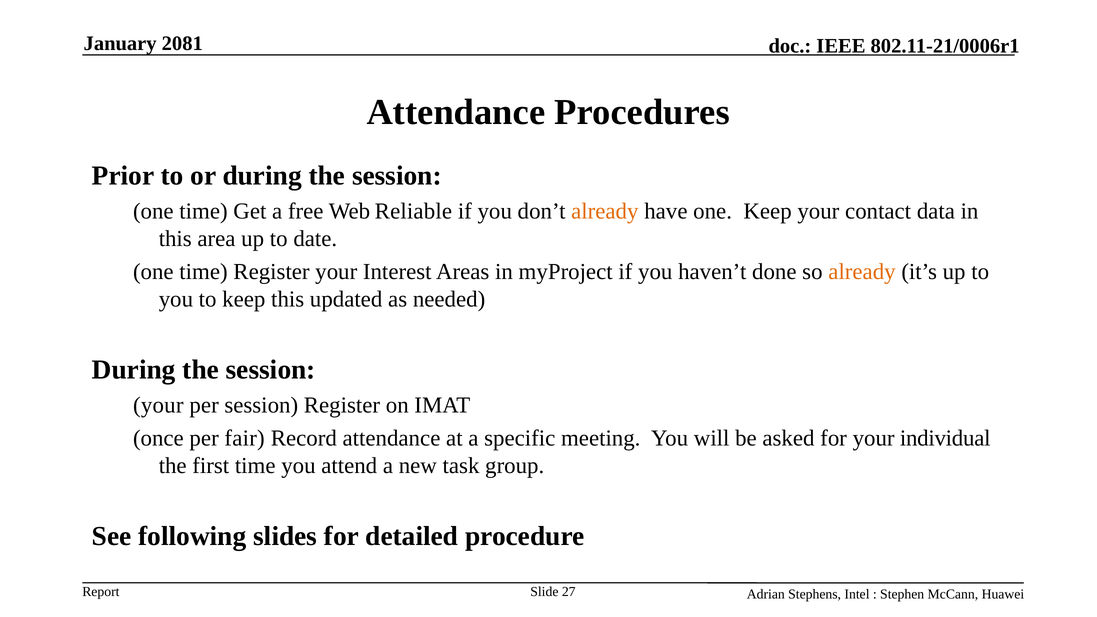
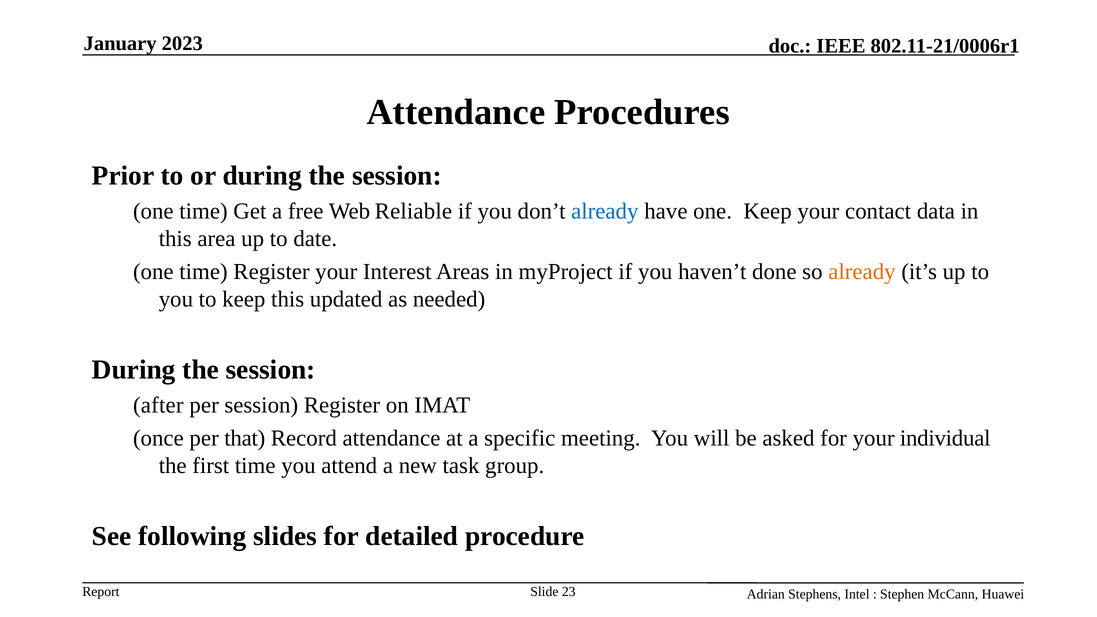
2081: 2081 -> 2023
already at (605, 211) colour: orange -> blue
your at (158, 405): your -> after
fair: fair -> that
27: 27 -> 23
